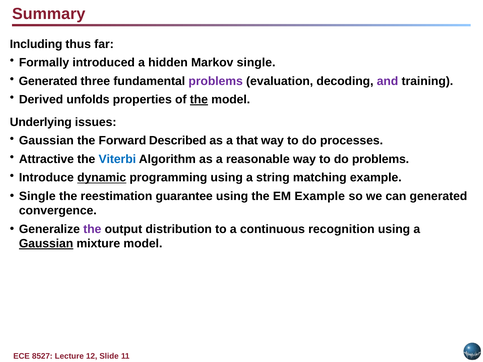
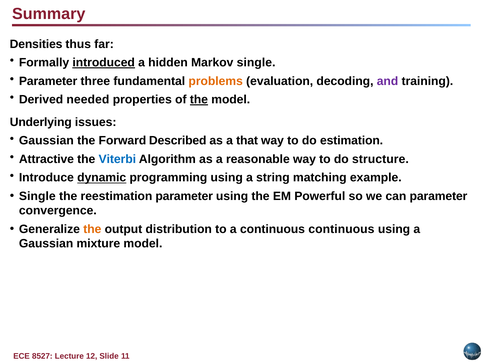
Including: Including -> Densities
introduced underline: none -> present
Generated at (48, 81): Generated -> Parameter
problems at (216, 81) colour: purple -> orange
unfolds: unfolds -> needed
processes: processes -> estimation
do problems: problems -> structure
reestimation guarantee: guarantee -> parameter
EM Example: Example -> Powerful
can generated: generated -> parameter
the at (92, 229) colour: purple -> orange
continuous recognition: recognition -> continuous
Gaussian at (46, 244) underline: present -> none
